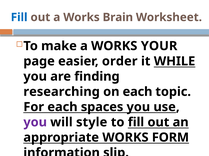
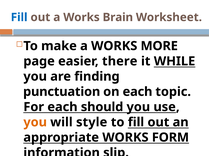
YOUR: YOUR -> MORE
order: order -> there
researching: researching -> punctuation
spaces: spaces -> should
you at (35, 123) colour: purple -> orange
